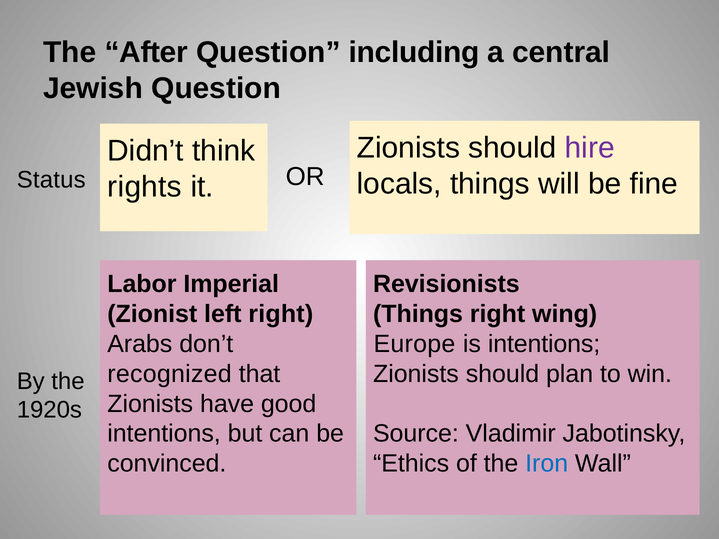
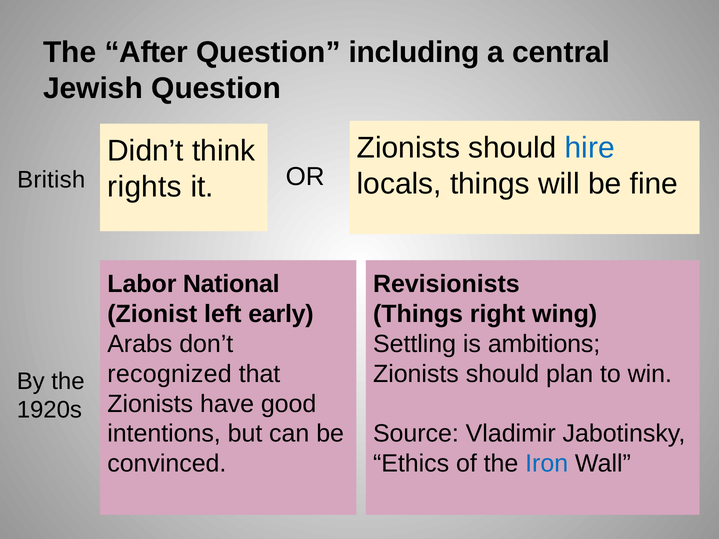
hire colour: purple -> blue
Status: Status -> British
Imperial: Imperial -> National
left right: right -> early
Europe: Europe -> Settling
is intentions: intentions -> ambitions
